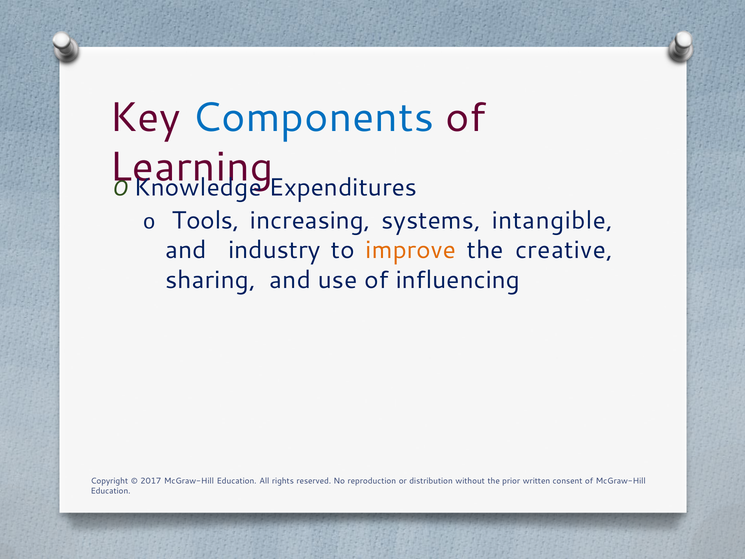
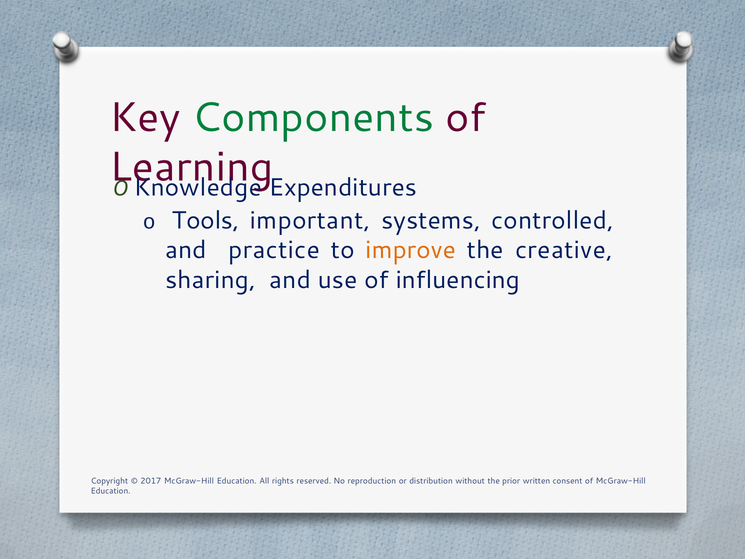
Components colour: blue -> green
increasing: increasing -> important
intangible: intangible -> controlled
industry: industry -> practice
